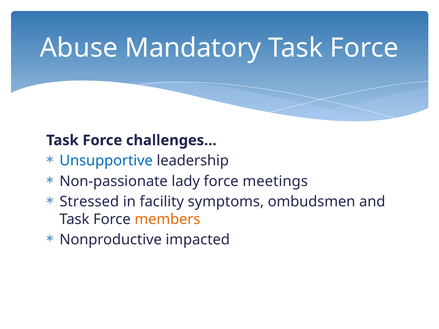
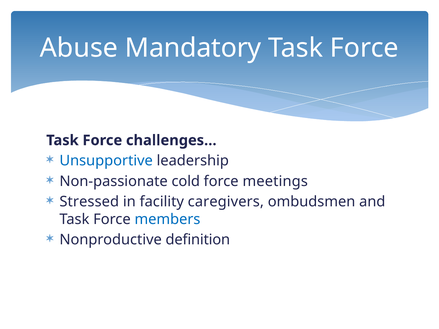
lady: lady -> cold
symptoms: symptoms -> caregivers
members colour: orange -> blue
impacted: impacted -> definition
